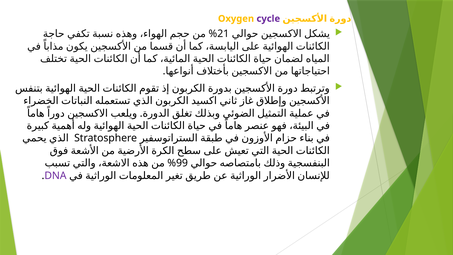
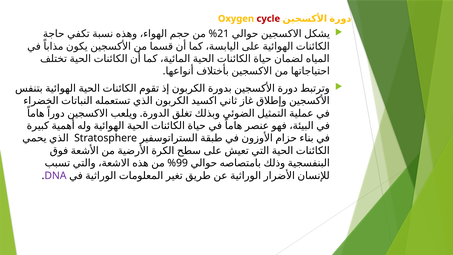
cycle colour: purple -> red
